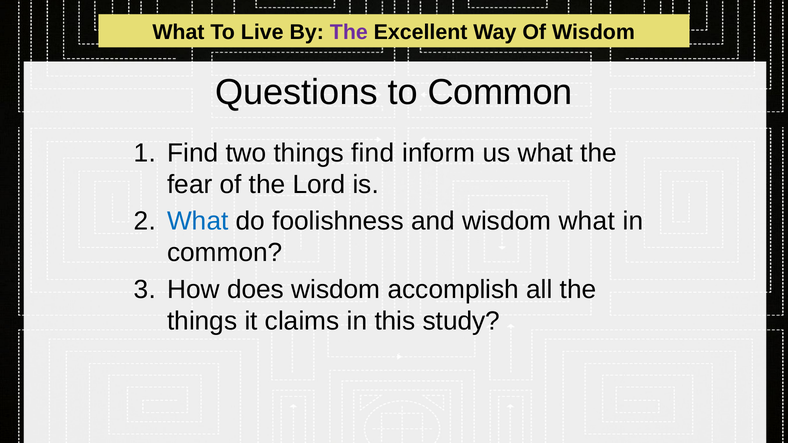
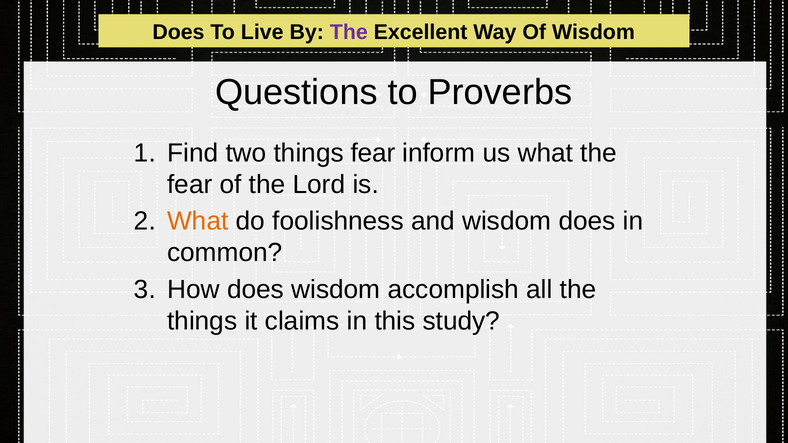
What at (178, 32): What -> Does
to Common: Common -> Proverbs
things find: find -> fear
What at (198, 221) colour: blue -> orange
wisdom what: what -> does
